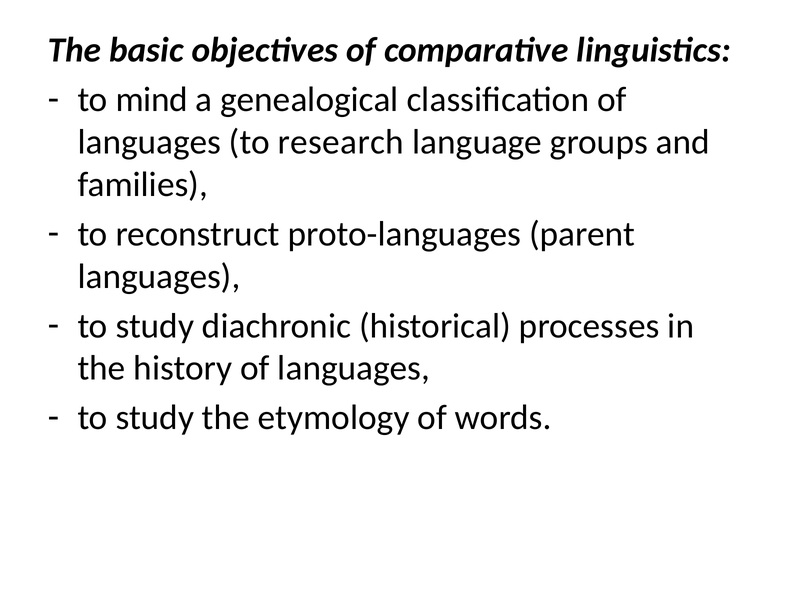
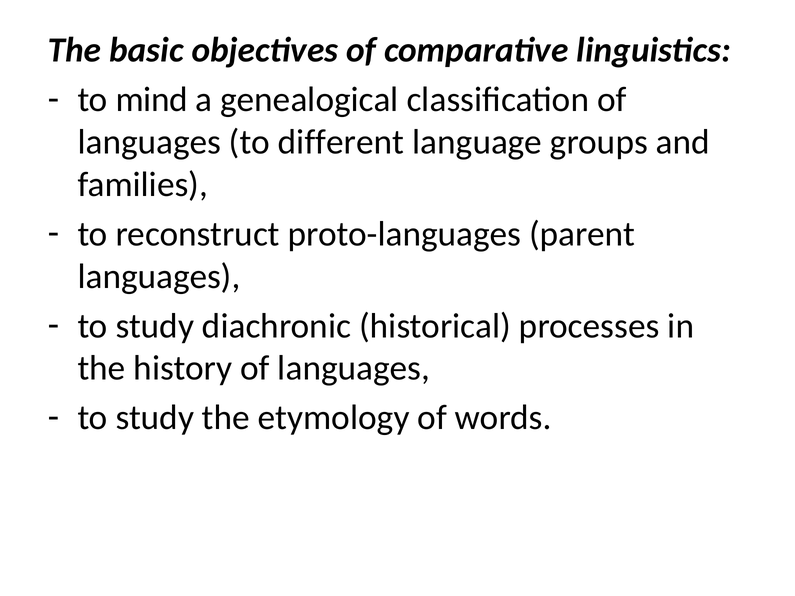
research: research -> different
